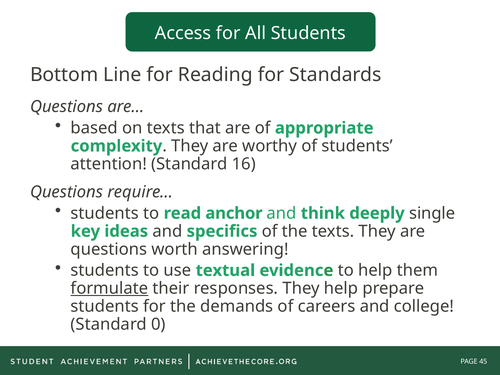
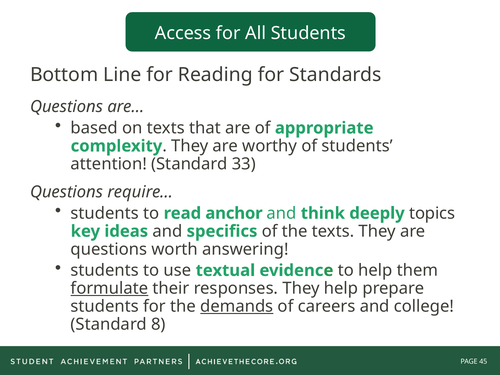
16: 16 -> 33
single: single -> topics
demands underline: none -> present
0: 0 -> 8
